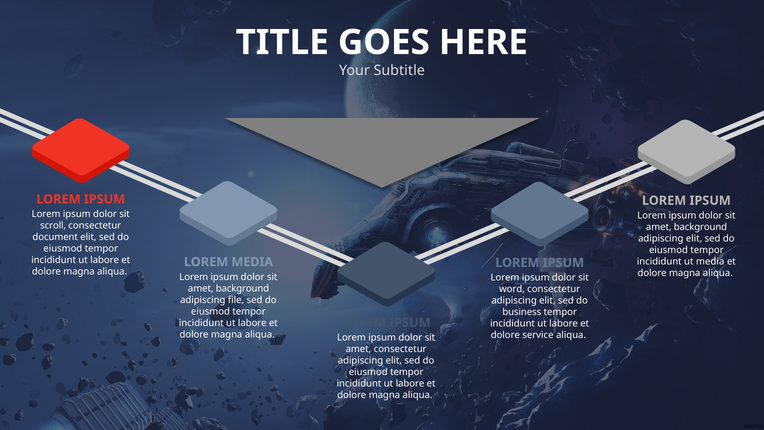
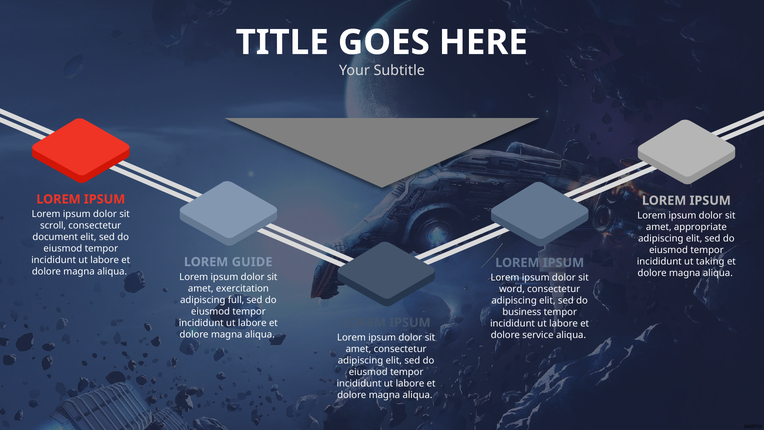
background at (700, 227): background -> appropriate
ut media: media -> taking
LOREM MEDIA: MEDIA -> GUIDE
background at (242, 288): background -> exercitation
file: file -> full
